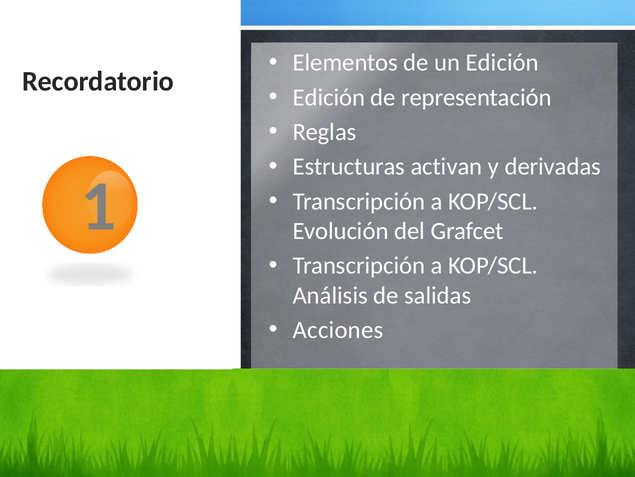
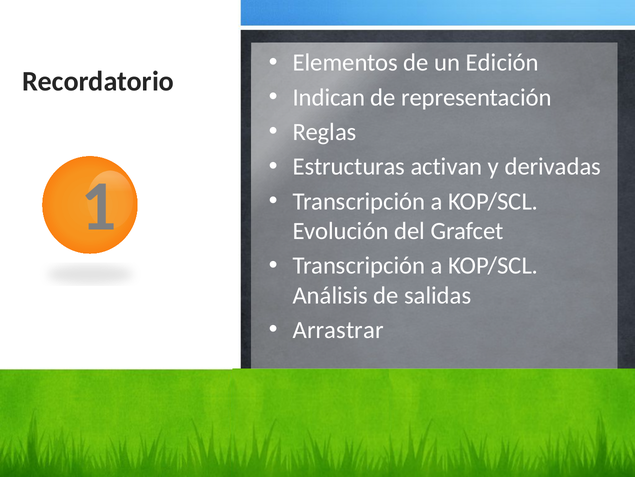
Edición at (329, 97): Edición -> Indican
Acciones: Acciones -> Arrastrar
